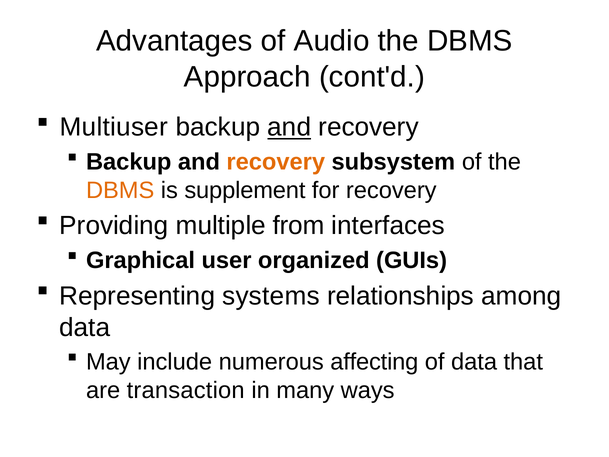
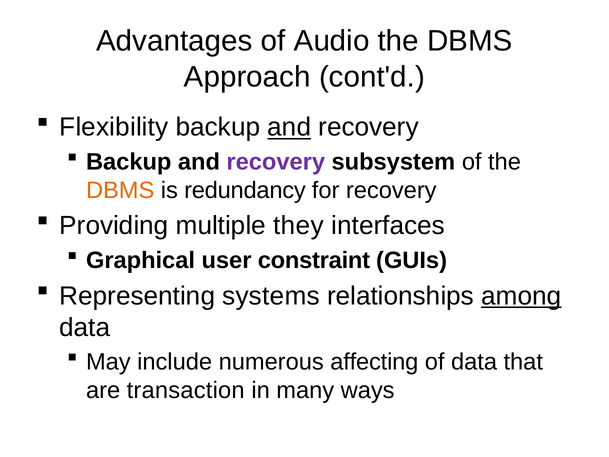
Multiuser: Multiuser -> Flexibility
recovery at (276, 162) colour: orange -> purple
supplement: supplement -> redundancy
from: from -> they
organized: organized -> constraint
among underline: none -> present
